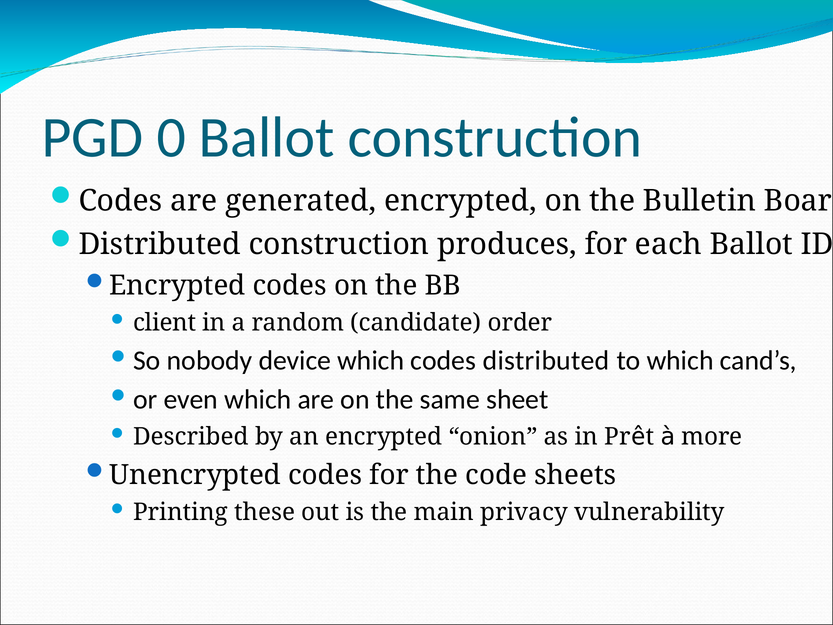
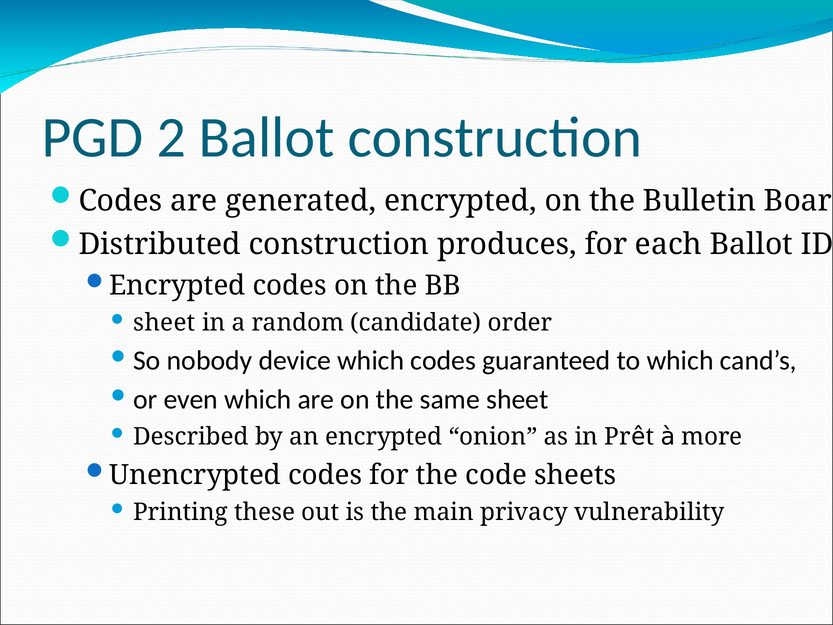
0: 0 -> 2
client at (165, 323): client -> sheet
codes distributed: distributed -> guaranteed
